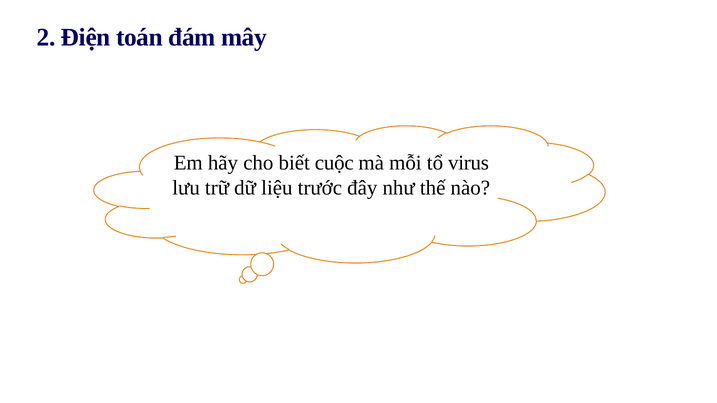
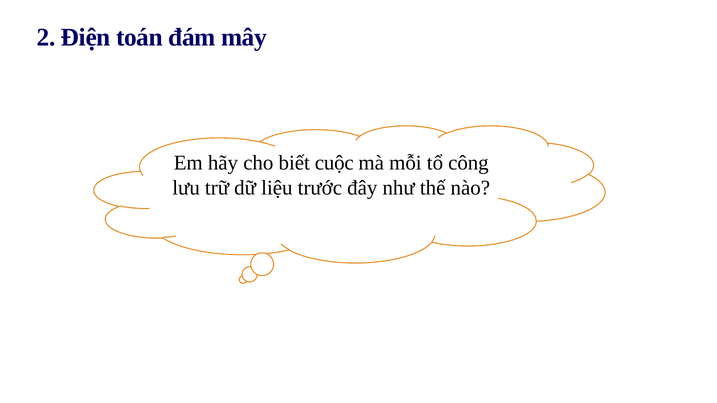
virus: virus -> công
